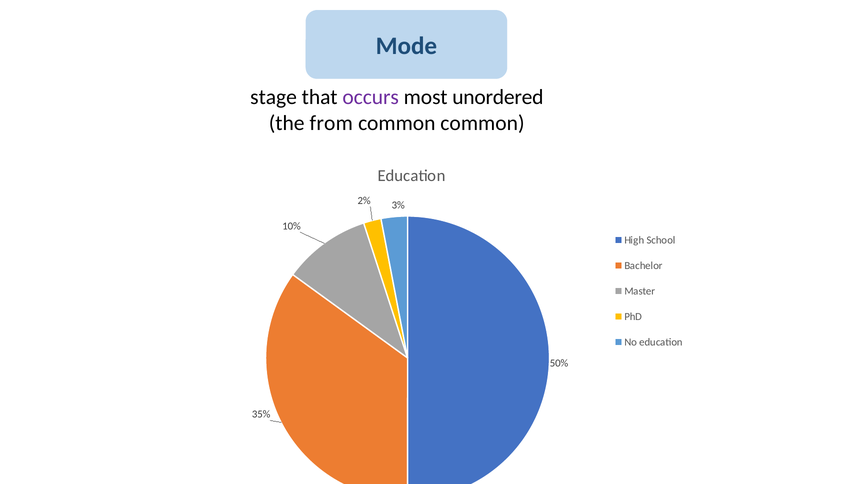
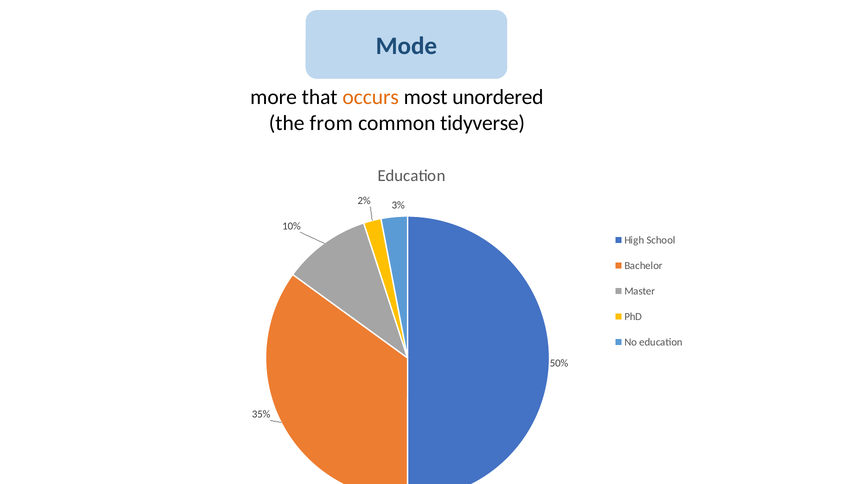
stage: stage -> more
occurs colour: purple -> orange
common common: common -> tidyverse
